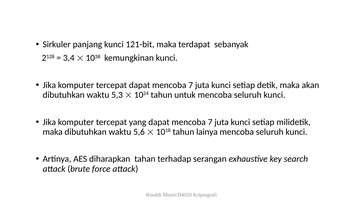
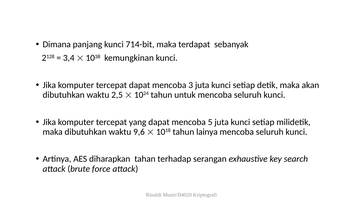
Sirkuler: Sirkuler -> Dimana
121-bit: 121-bit -> 714-bit
tercepat dapat mencoba 7: 7 -> 3
5,3: 5,3 -> 2,5
yang dapat mencoba 7: 7 -> 5
5,6: 5,6 -> 9,6
